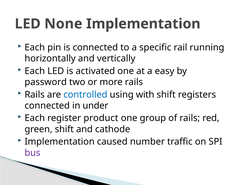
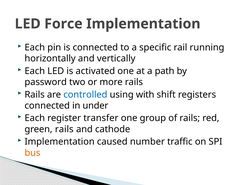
None: None -> Force
easy: easy -> path
product: product -> transfer
green shift: shift -> rails
bus colour: purple -> orange
